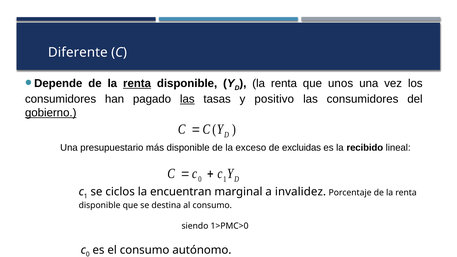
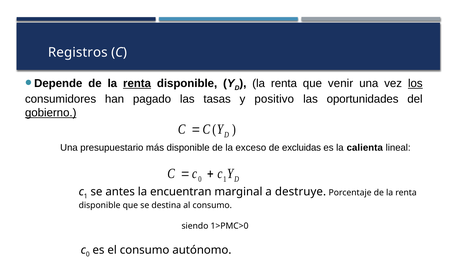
Diferente: Diferente -> Registros
unos: unos -> venir
los underline: none -> present
las at (187, 99) underline: present -> none
las consumidores: consumidores -> oportunidades
recibido: recibido -> calienta
ciclos: ciclos -> antes
invalidez: invalidez -> destruye
